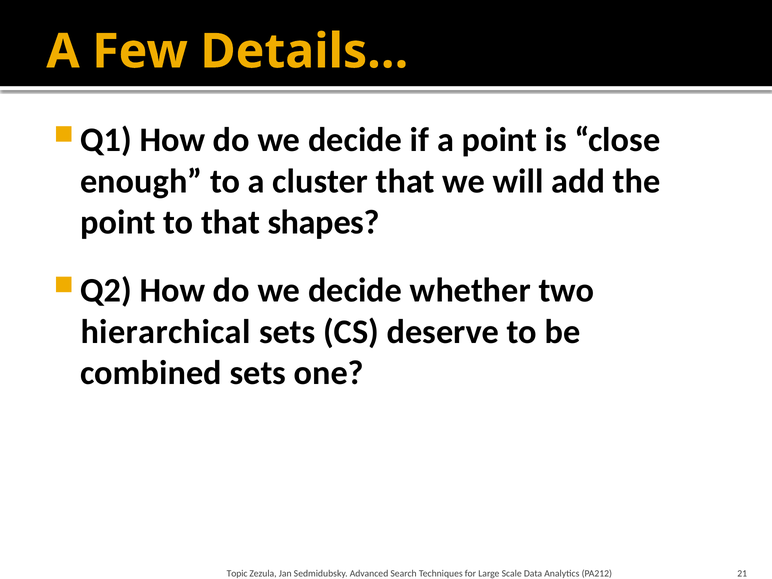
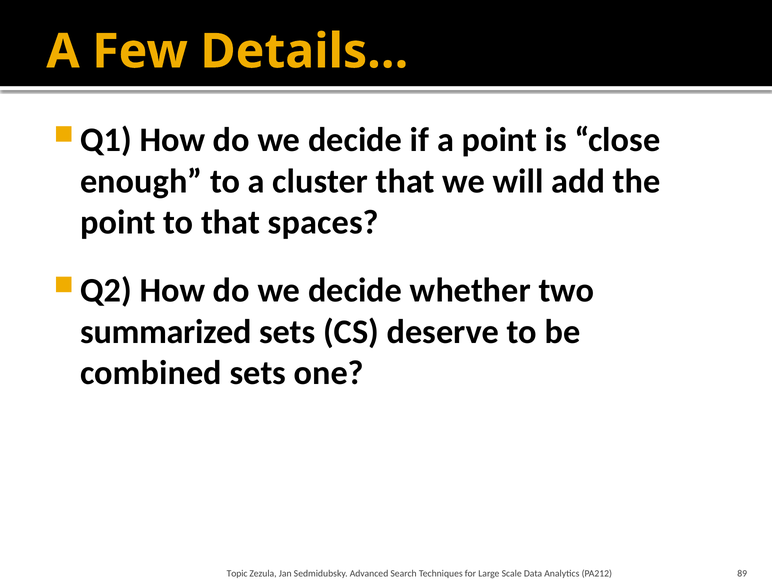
shapes: shapes -> spaces
hierarchical: hierarchical -> summarized
21: 21 -> 89
